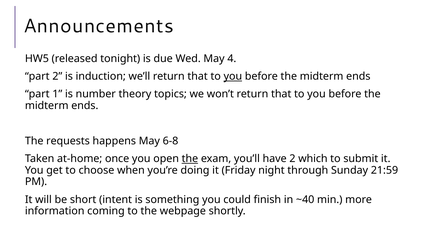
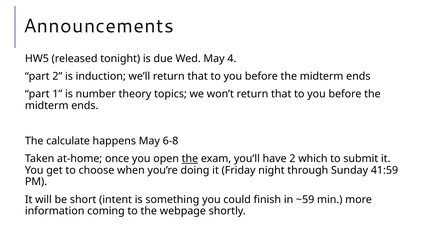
you at (233, 76) underline: present -> none
requests: requests -> calculate
21:59: 21:59 -> 41:59
~40: ~40 -> ~59
